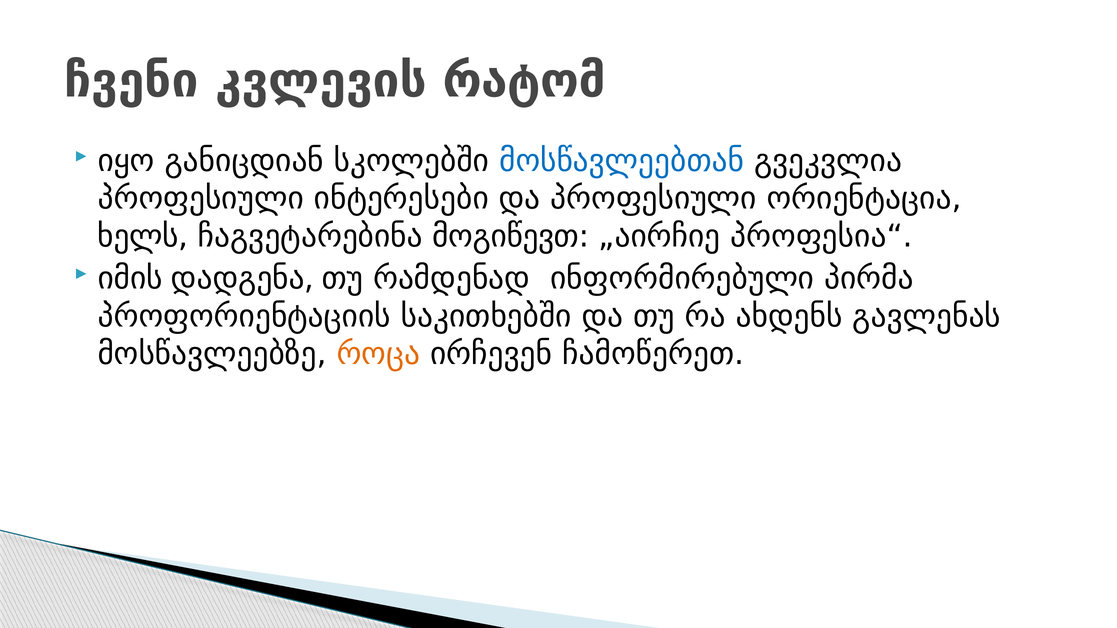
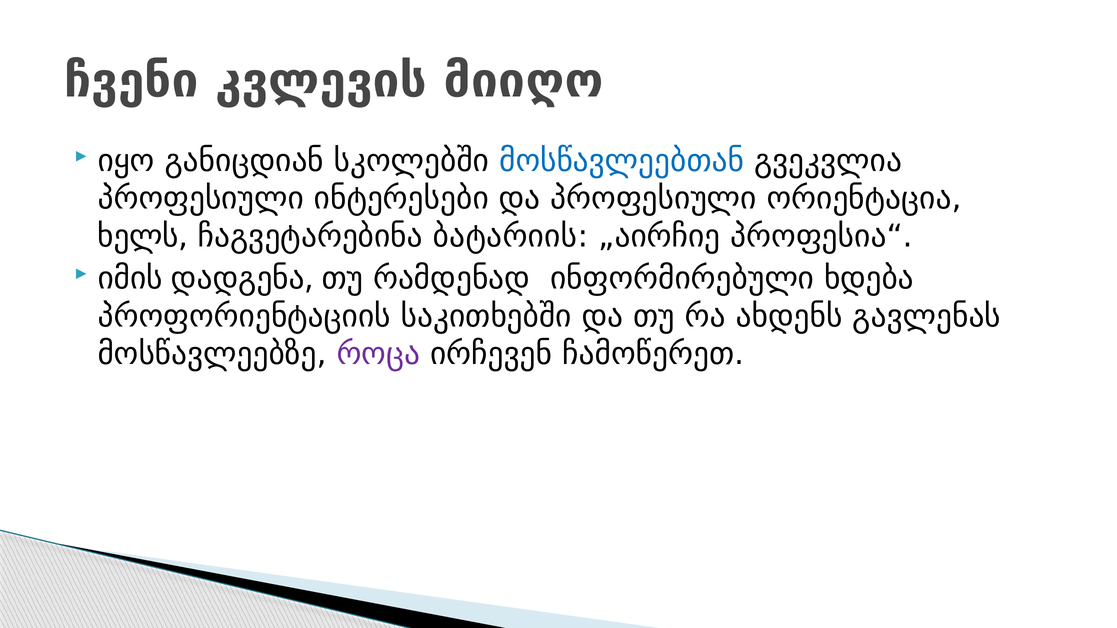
რატომ: რატომ -> მიიღო
მოგიწევთ: მოგიწევთ -> ბატარიის
პირმა: პირმა -> ხდება
როცა colour: orange -> purple
